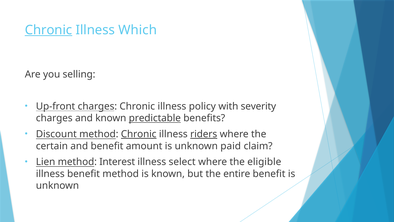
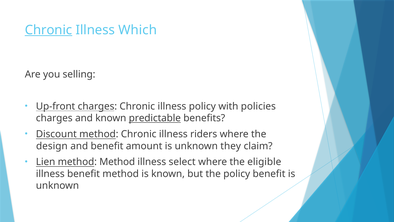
severity: severity -> policies
Chronic at (139, 134) underline: present -> none
riders underline: present -> none
certain: certain -> design
paid: paid -> they
method Interest: Interest -> Method
the entire: entire -> policy
